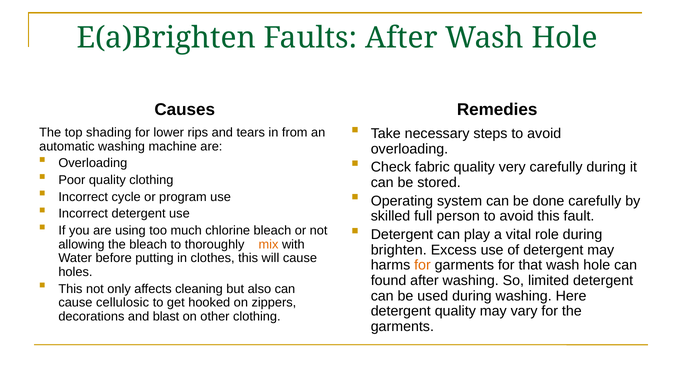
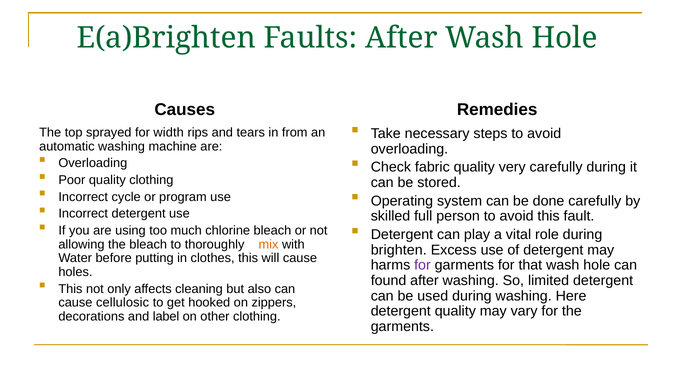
shading: shading -> sprayed
lower: lower -> width
for at (422, 266) colour: orange -> purple
blast: blast -> label
